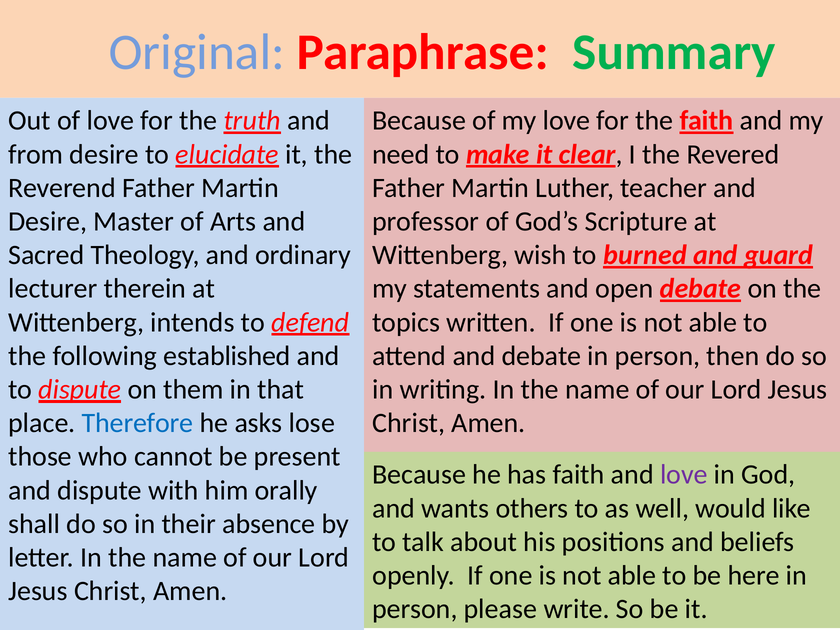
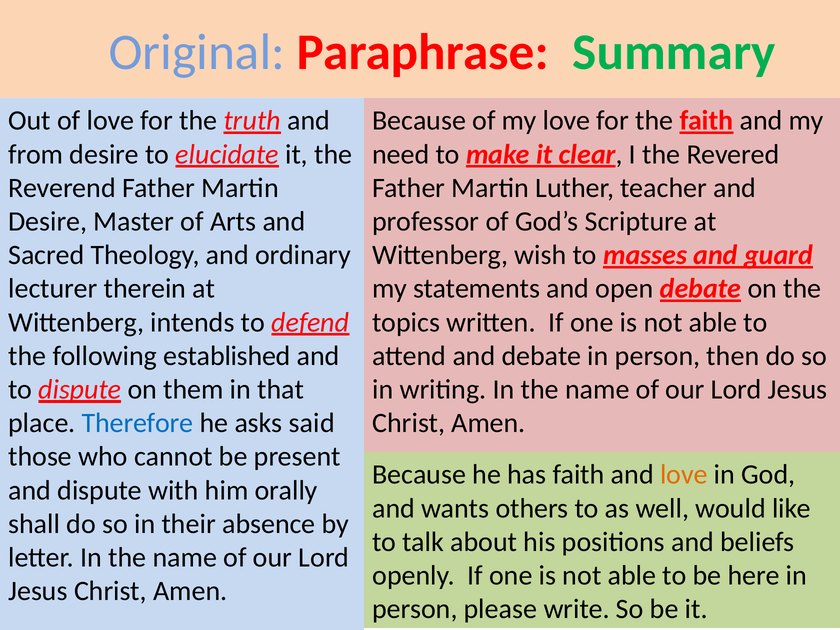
burned: burned -> masses
lose: lose -> said
love at (684, 475) colour: purple -> orange
